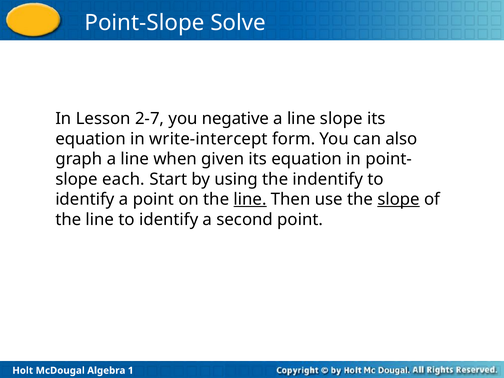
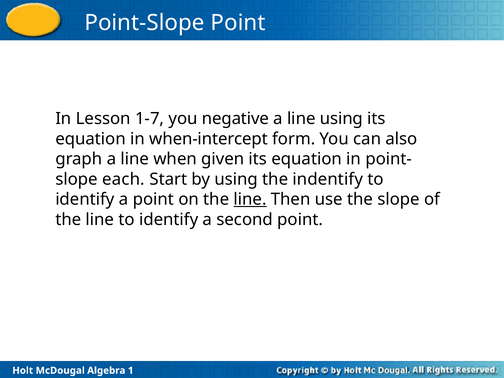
Solve at (238, 23): Solve -> Point
2-7: 2-7 -> 1-7
line slope: slope -> using
write-intercept: write-intercept -> when-intercept
slope at (399, 199) underline: present -> none
